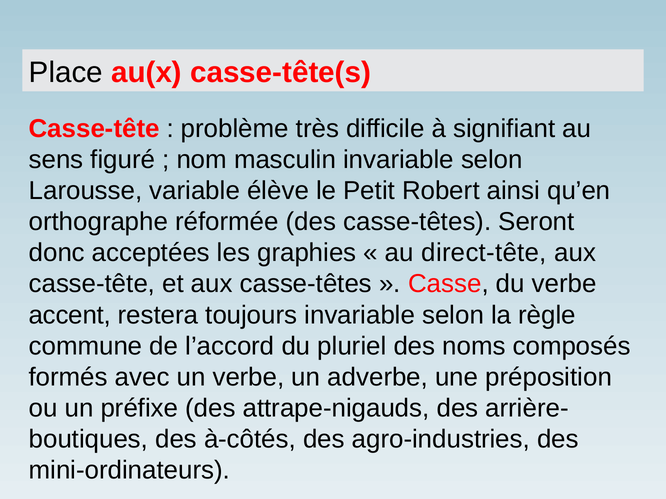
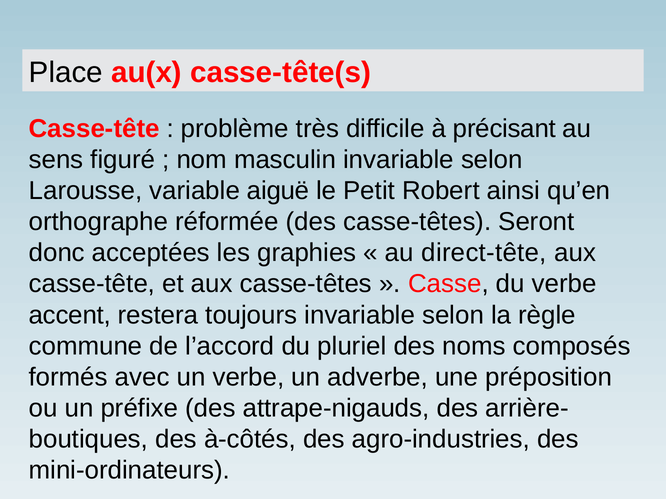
signifiant: signifiant -> précisant
élève: élève -> aiguë
